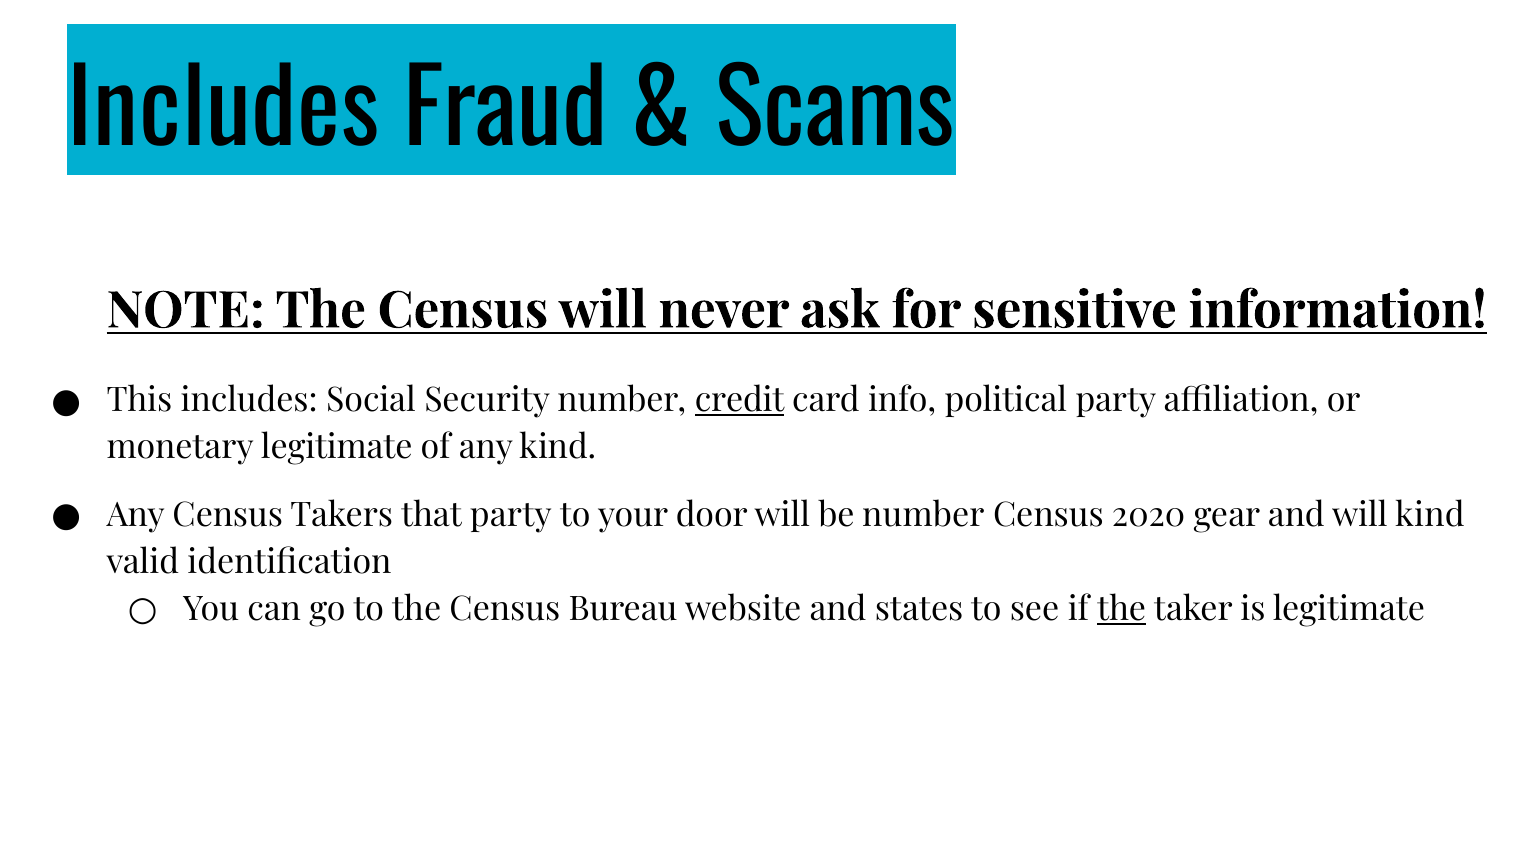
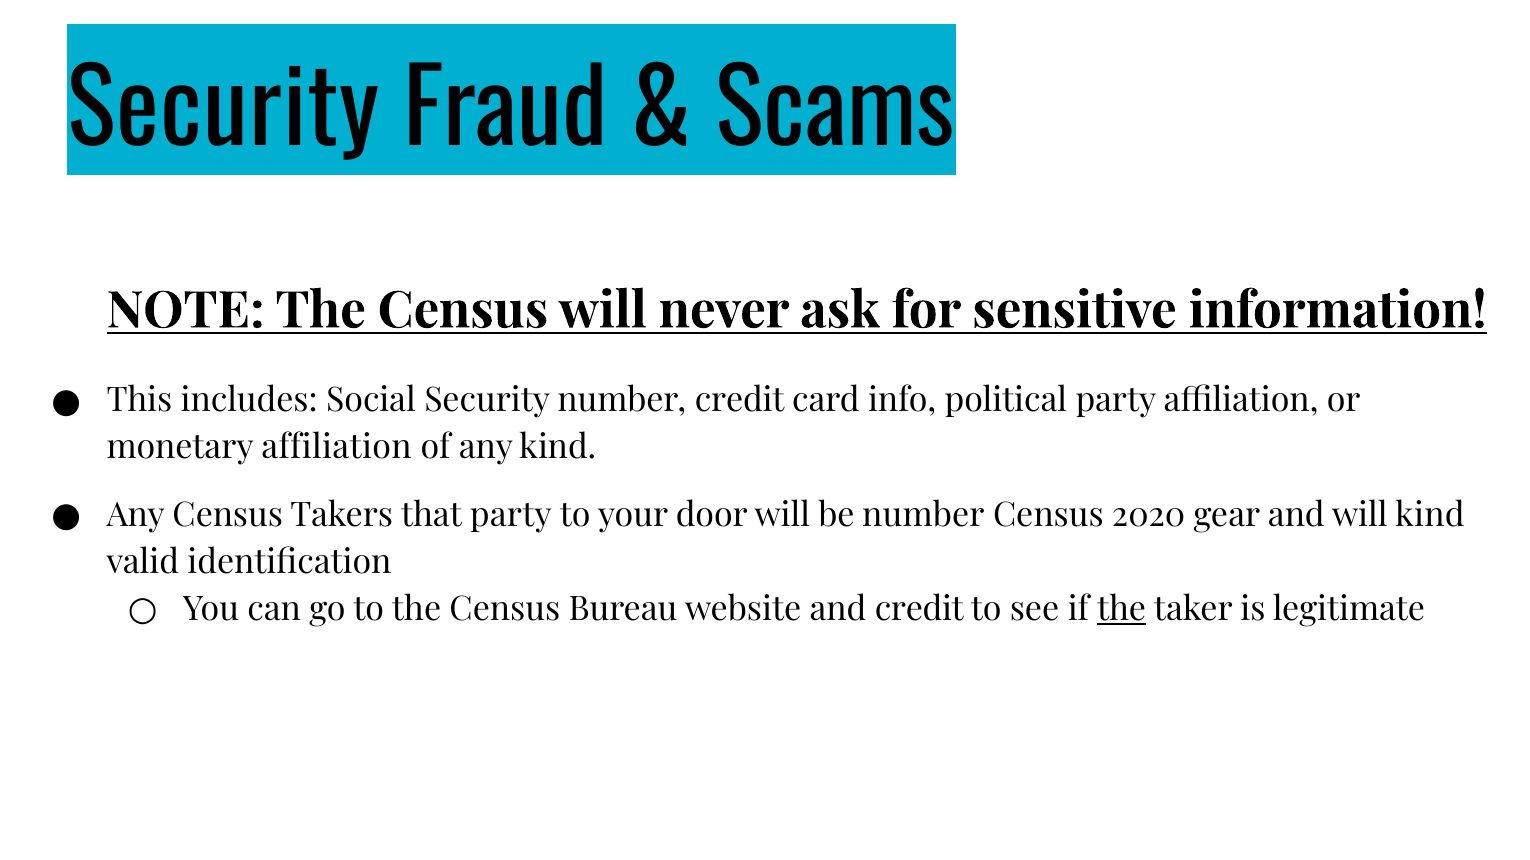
Includes at (224, 112): Includes -> Security
credit at (740, 401) underline: present -> none
monetary legitimate: legitimate -> affiliation
and states: states -> credit
